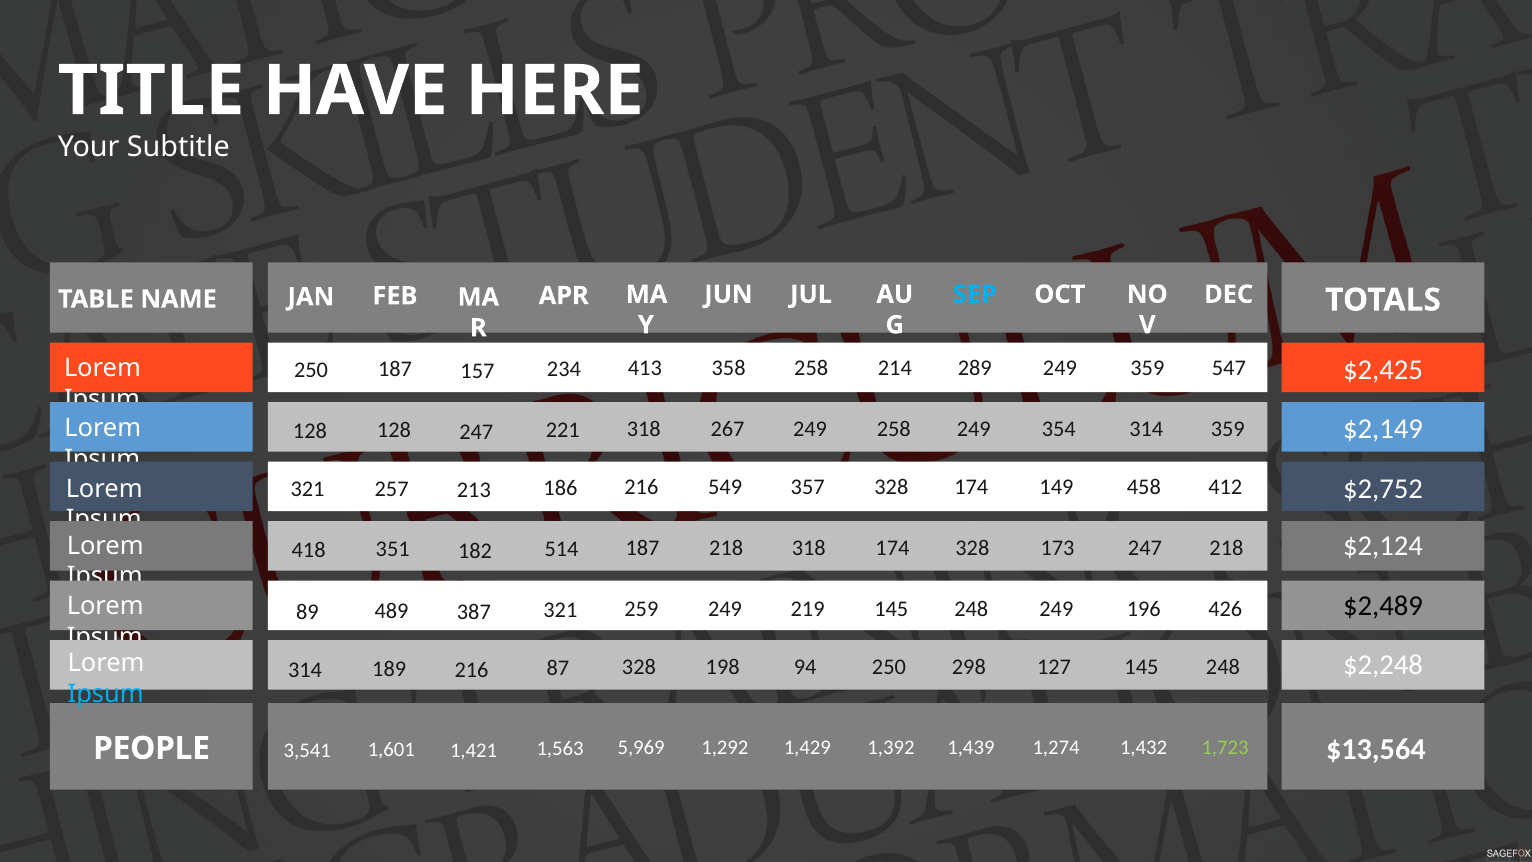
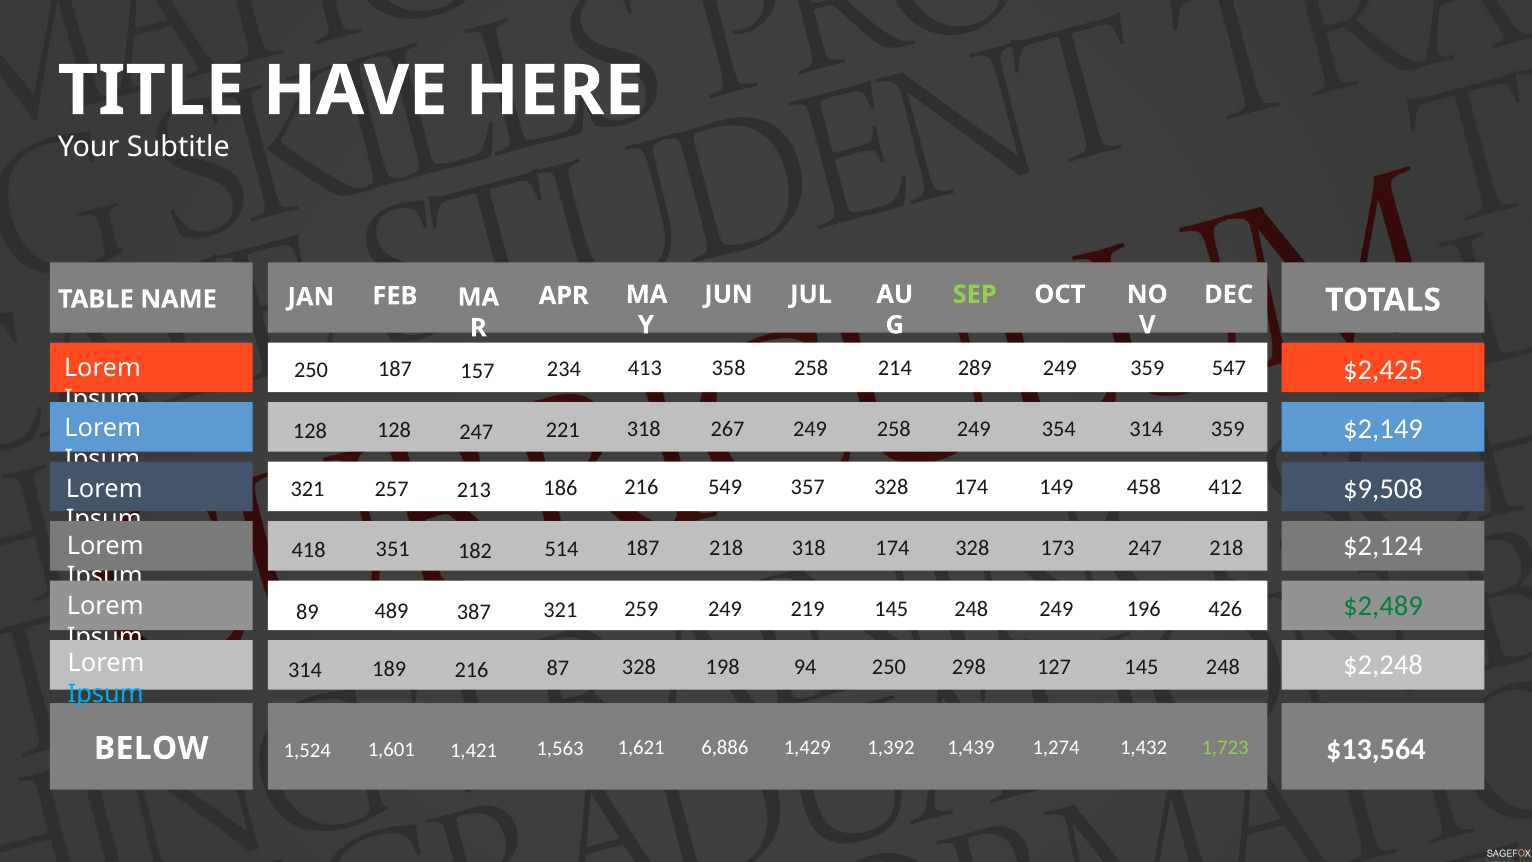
SEP colour: light blue -> light green
$2,752: $2,752 -> $9,508
$2,489 colour: black -> green
5,969: 5,969 -> 1,621
1,292: 1,292 -> 6,886
3,541: 3,541 -> 1,524
PEOPLE: PEOPLE -> BELOW
